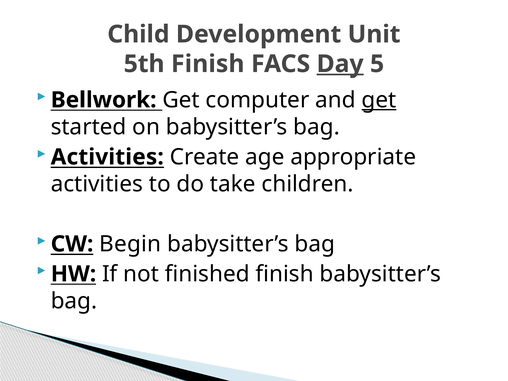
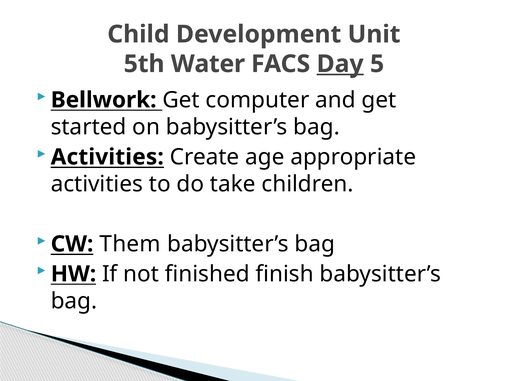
5th Finish: Finish -> Water
get at (379, 100) underline: present -> none
Begin: Begin -> Them
